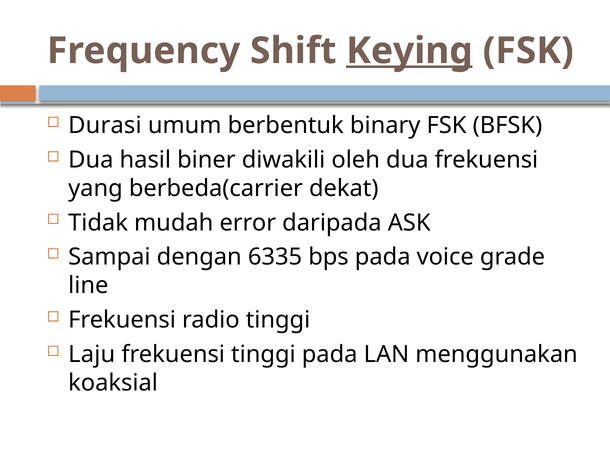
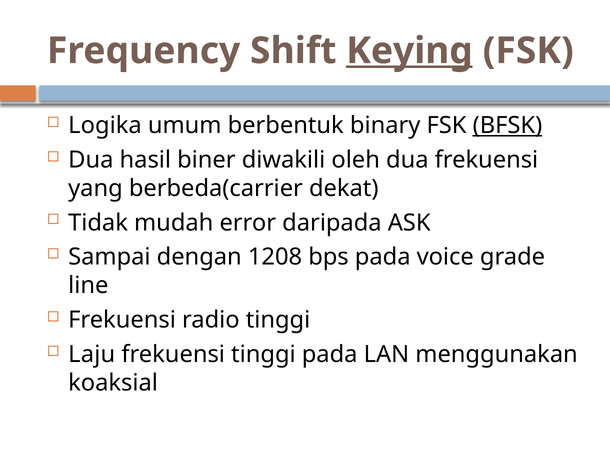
Durasi: Durasi -> Logika
BFSK underline: none -> present
6335: 6335 -> 1208
